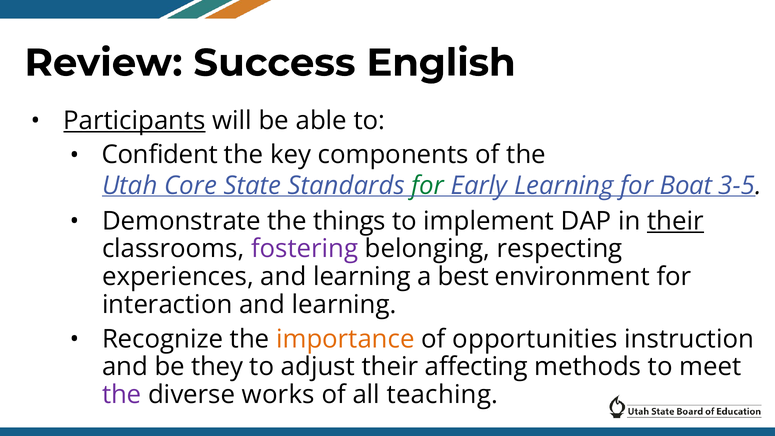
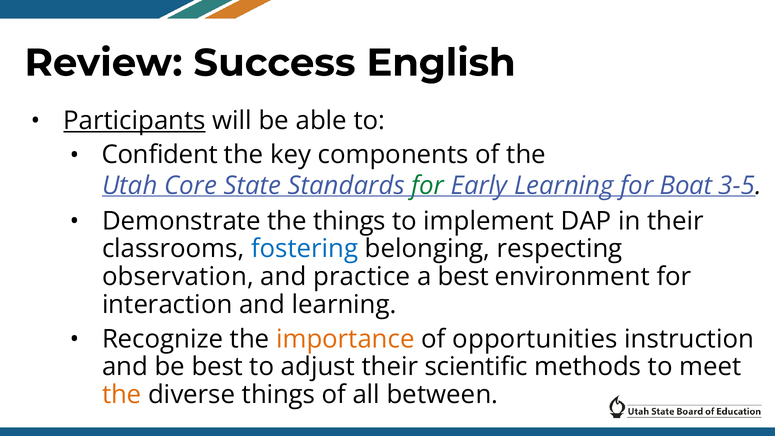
their at (675, 221) underline: present -> none
fostering colour: purple -> blue
experiences: experiences -> observation
learning at (362, 277): learning -> practice
be they: they -> best
affecting: affecting -> scientific
the at (122, 395) colour: purple -> orange
diverse works: works -> things
teaching: teaching -> between
